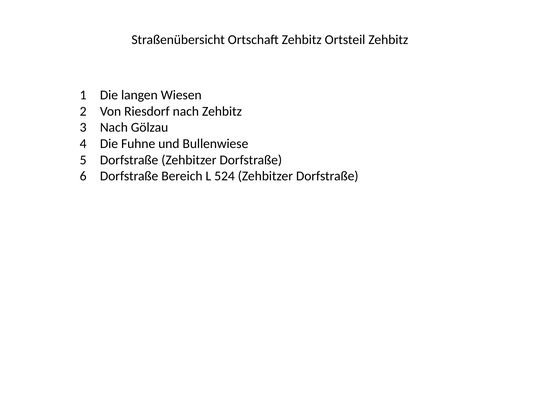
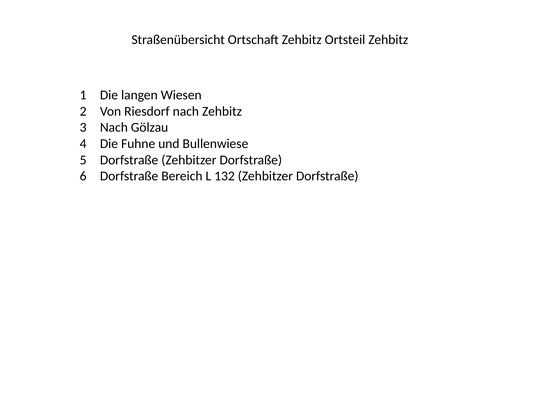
524: 524 -> 132
